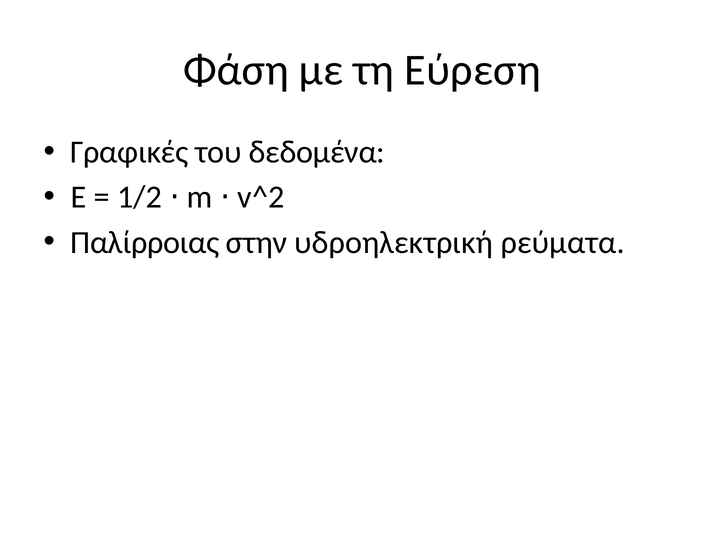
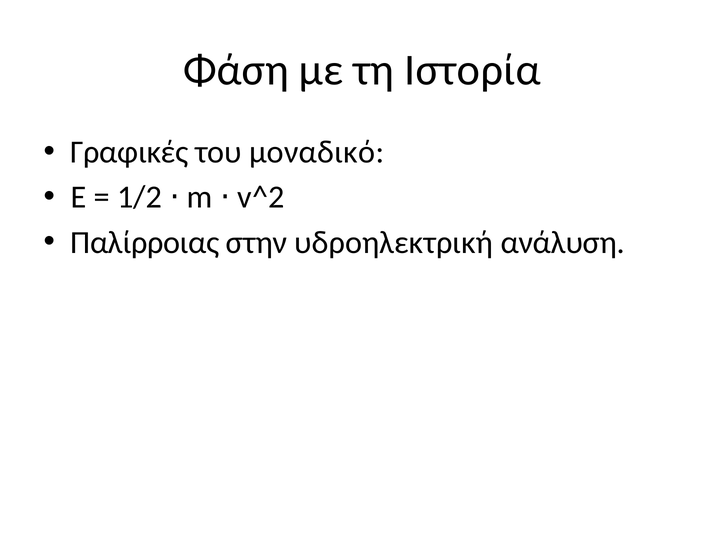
Εύρεση: Εύρεση -> Ιστορία
δεδομένα: δεδομένα -> μοναδικό
ρεύματα: ρεύματα -> ανάλυση
